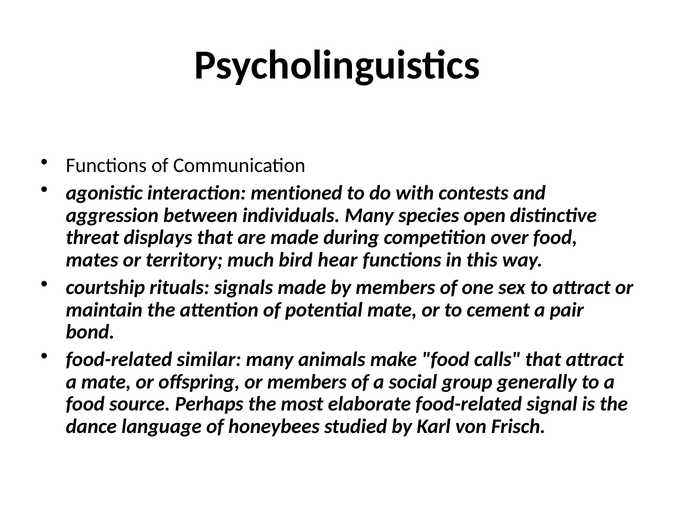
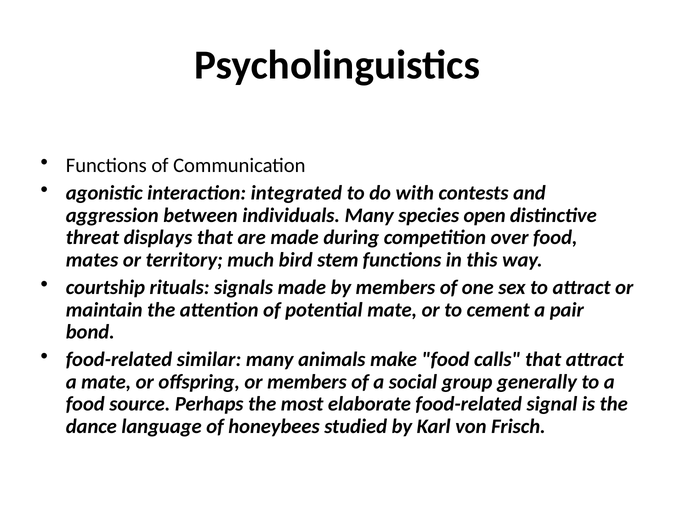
mentioned: mentioned -> integrated
hear: hear -> stem
